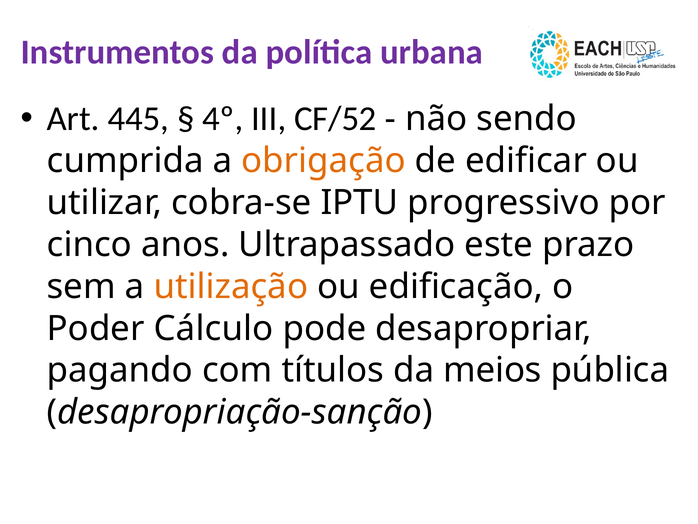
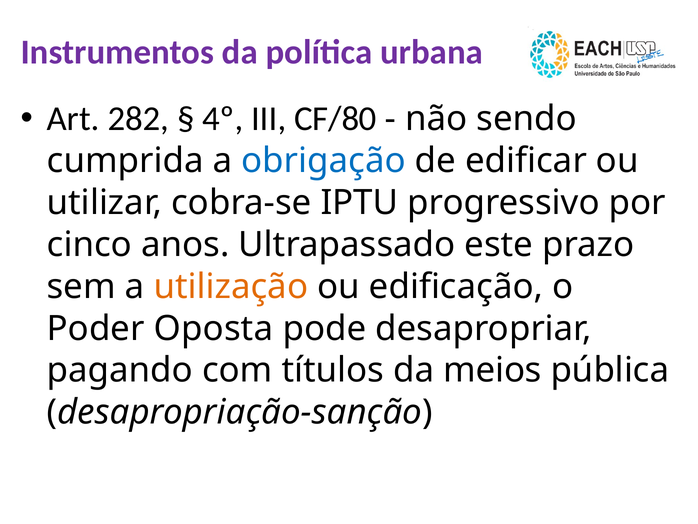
445: 445 -> 282
CF/52: CF/52 -> CF/80
obrigação colour: orange -> blue
Cálculo: Cálculo -> Oposta
